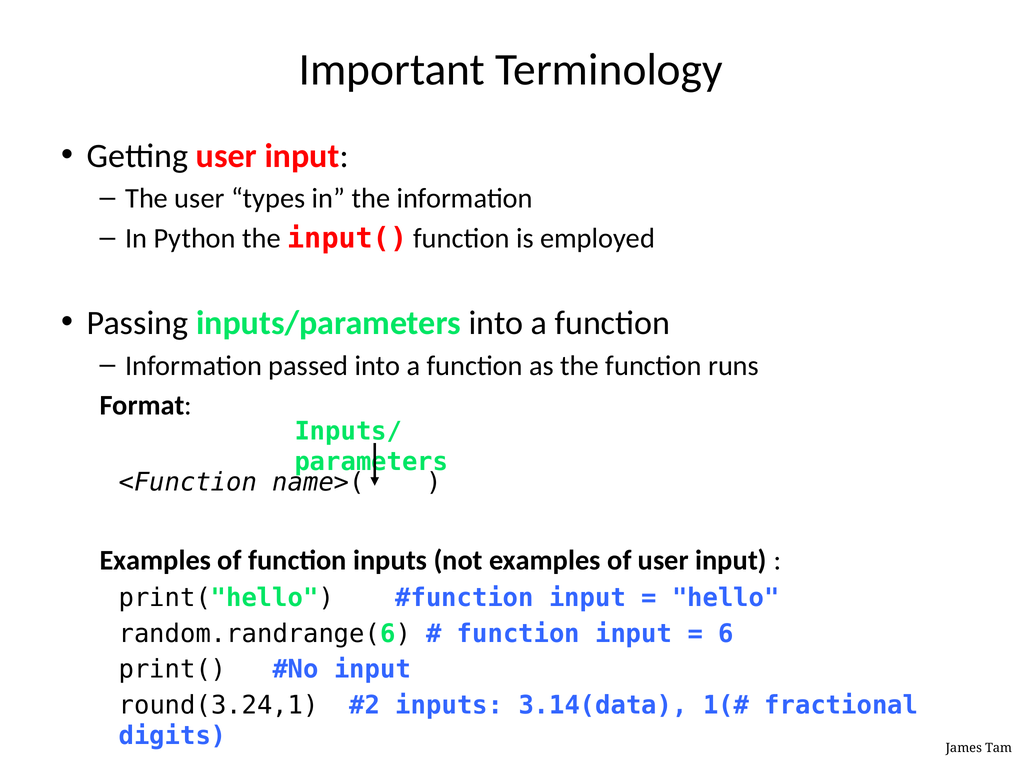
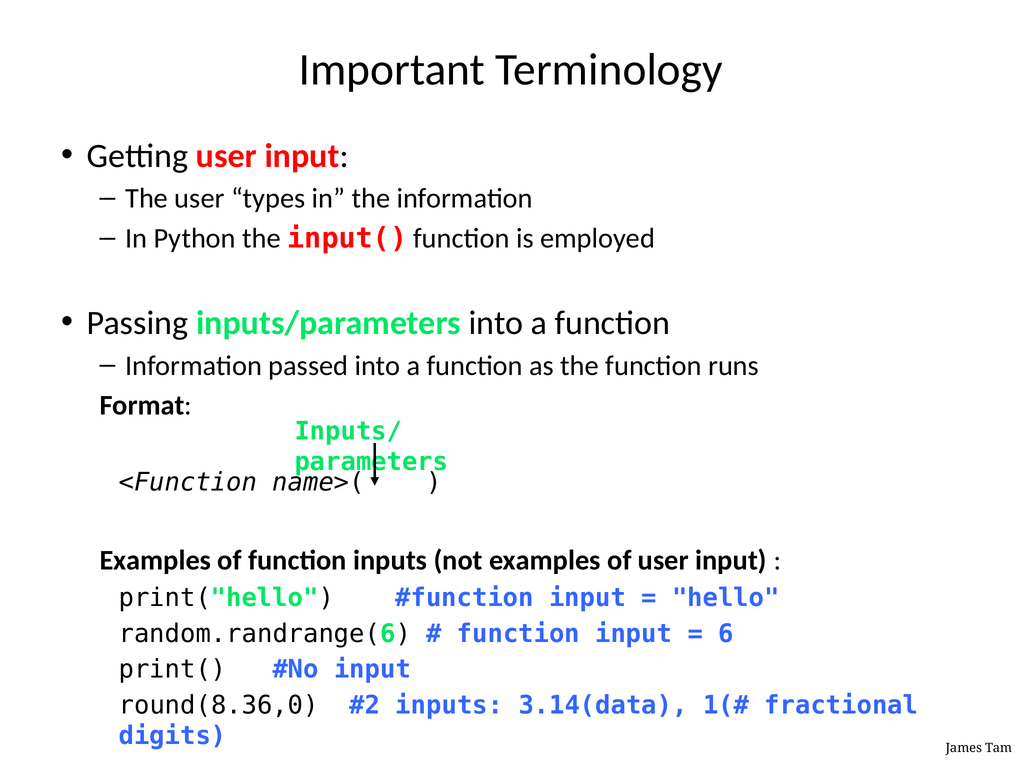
round(3.24,1: round(3.24,1 -> round(8.36,0
